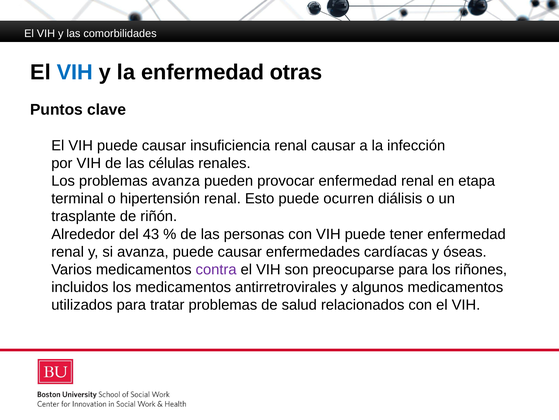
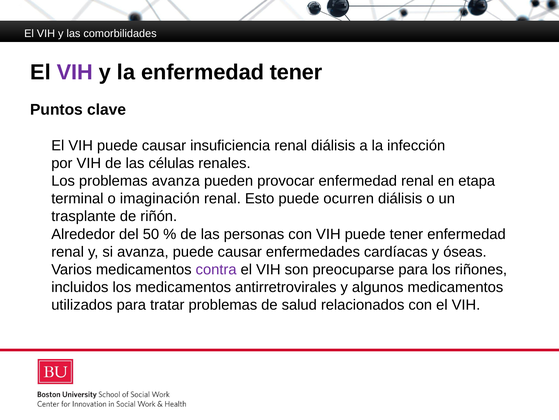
VIH at (75, 72) colour: blue -> purple
enfermedad otras: otras -> tener
renal causar: causar -> diálisis
hipertensión: hipertensión -> imaginación
43: 43 -> 50
